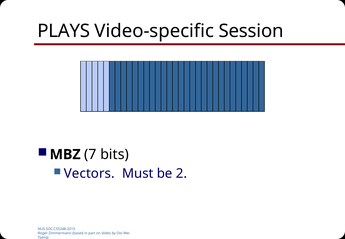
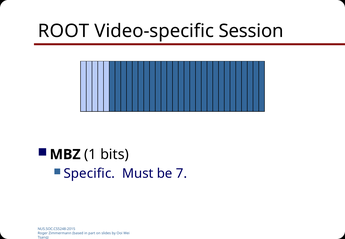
PLAYS: PLAYS -> ROOT
7: 7 -> 1
Vectors: Vectors -> Specific
2: 2 -> 7
